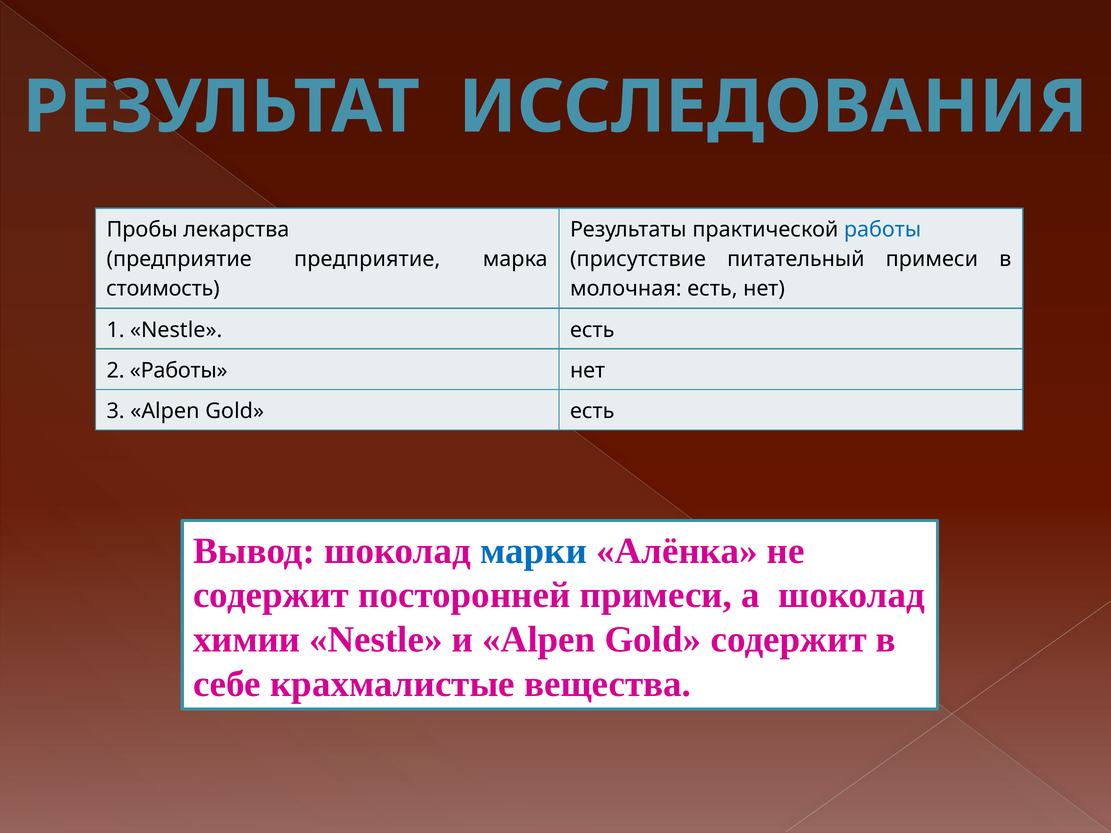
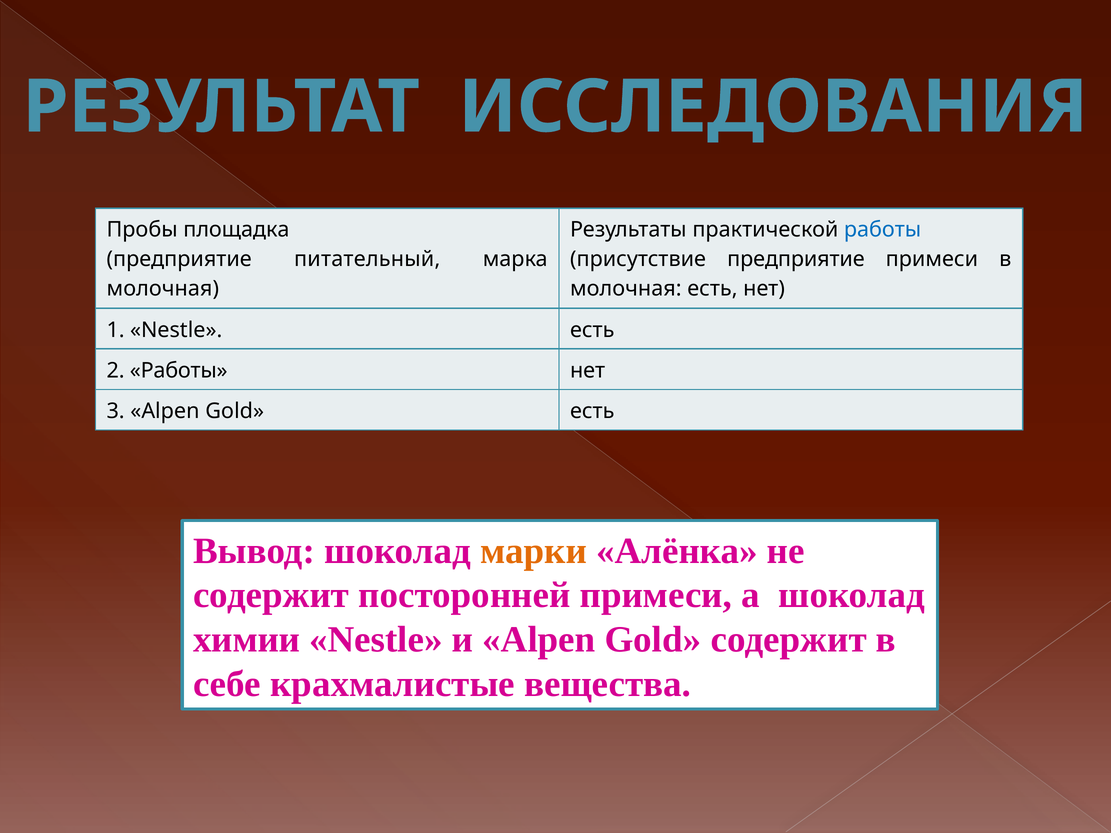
лекарства: лекарства -> площадка
предприятие предприятие: предприятие -> питательный
присутствие питательный: питательный -> предприятие
стоимость at (163, 289): стоимость -> молочная
марки colour: blue -> orange
